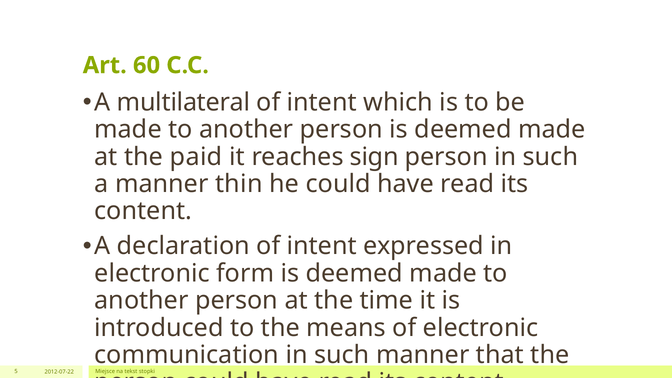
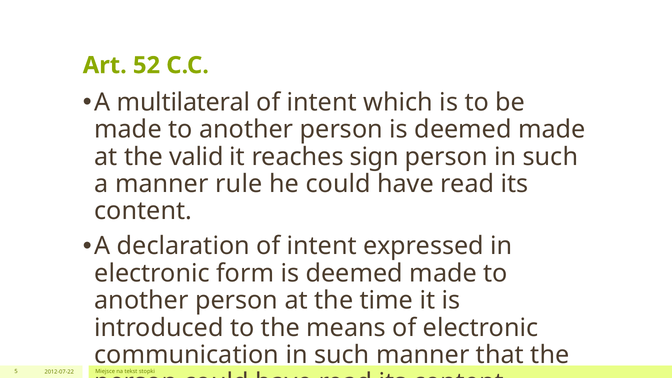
60: 60 -> 52
paid: paid -> valid
thin: thin -> rule
